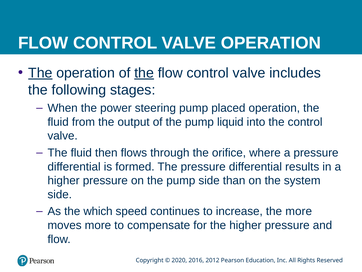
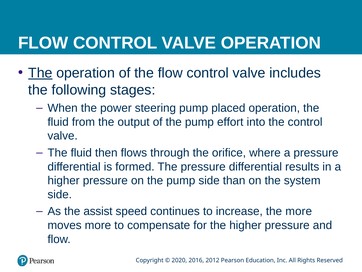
the at (144, 73) underline: present -> none
liquid: liquid -> effort
which: which -> assist
